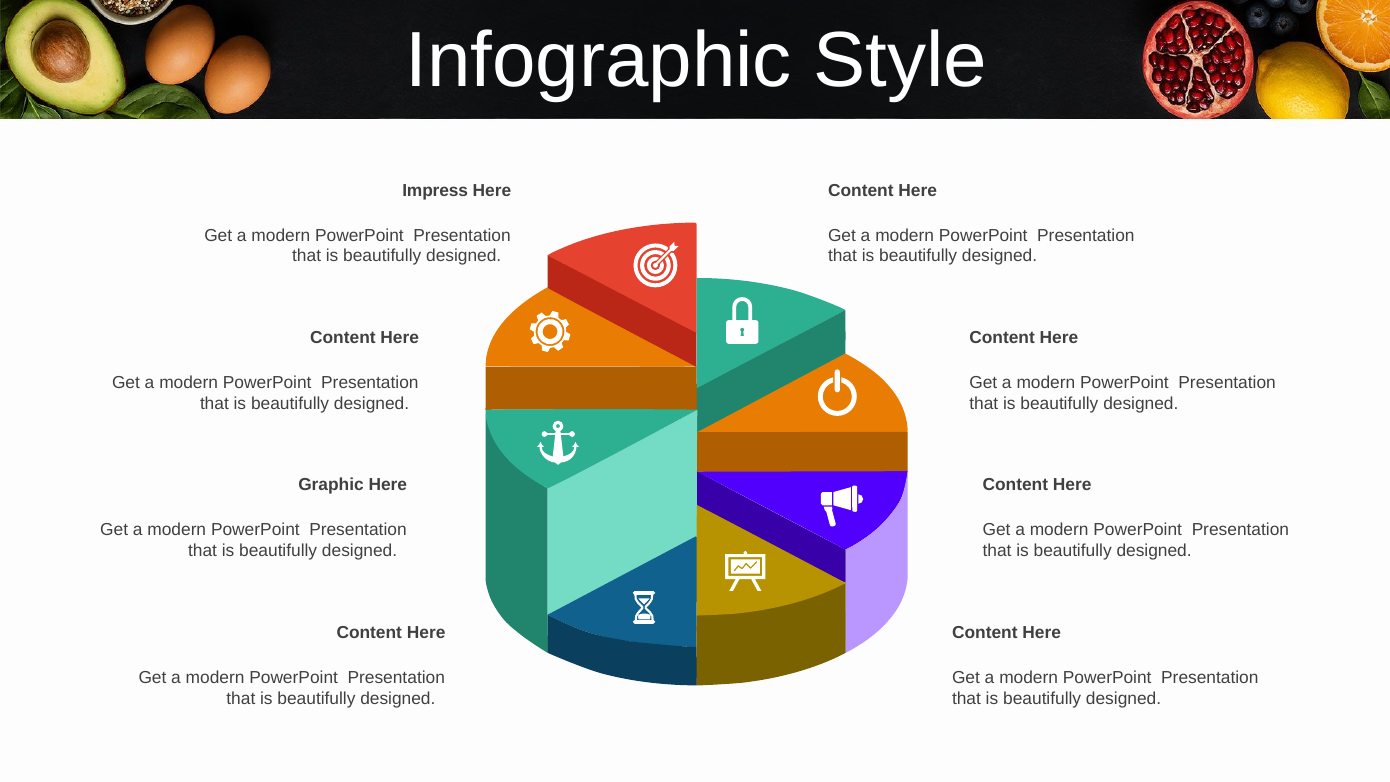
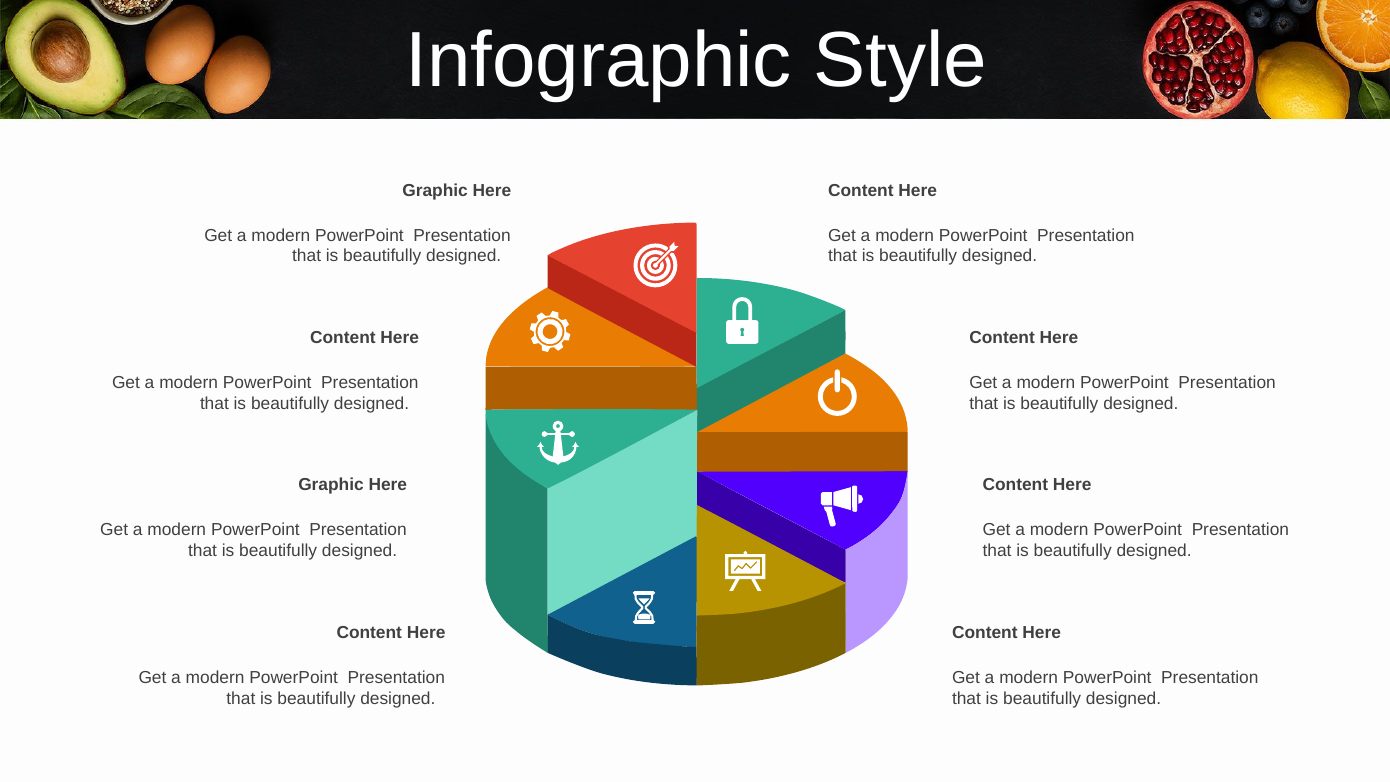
Impress at (435, 190): Impress -> Graphic
